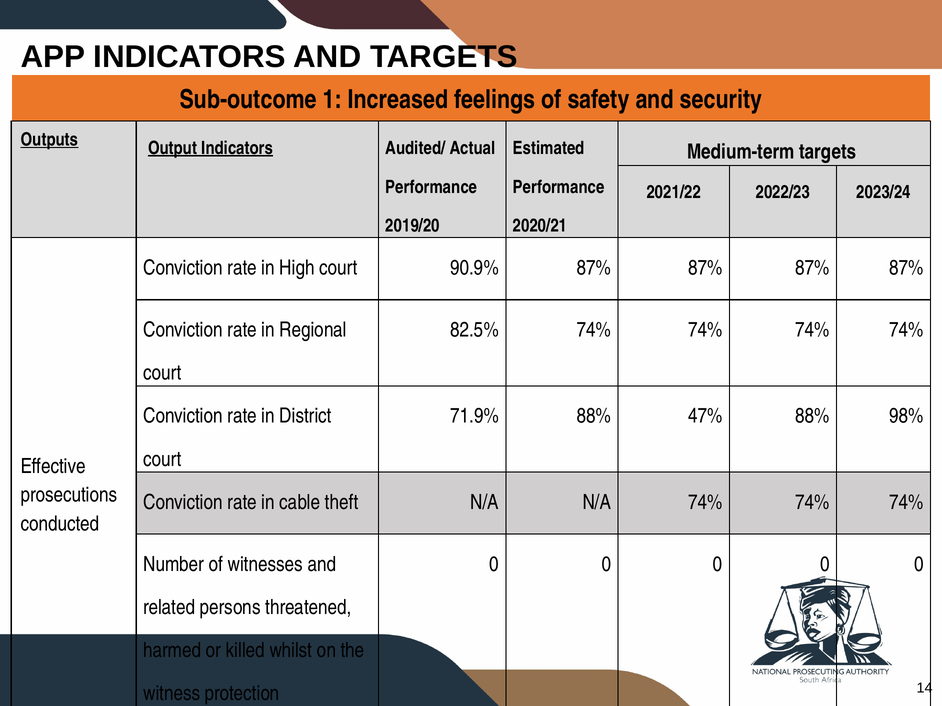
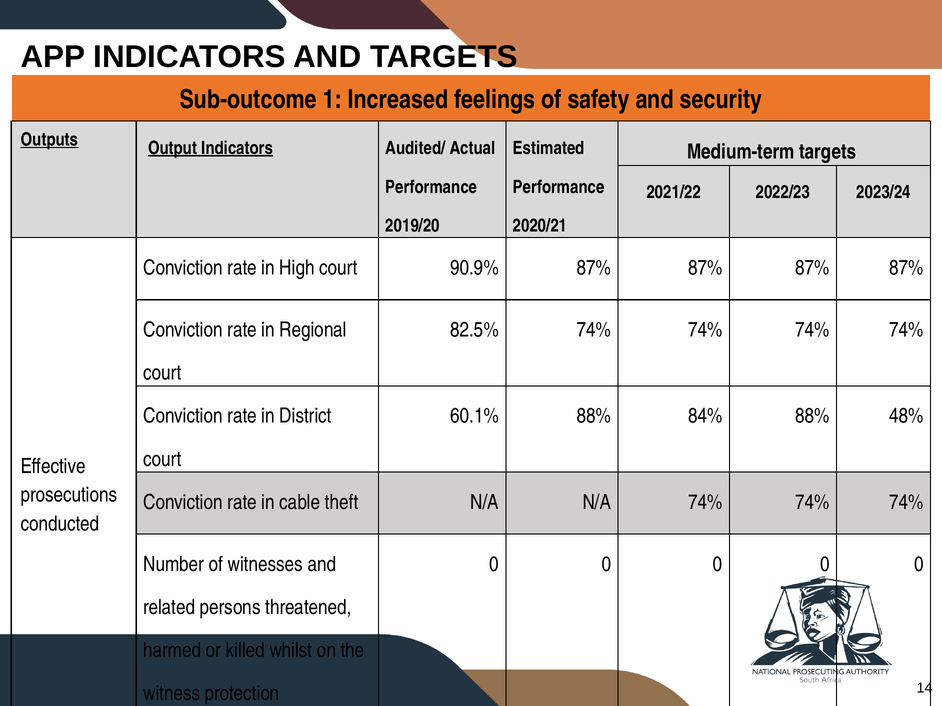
71.9%: 71.9% -> 60.1%
47%: 47% -> 84%
98%: 98% -> 48%
